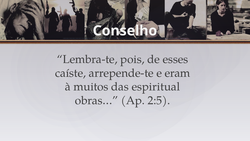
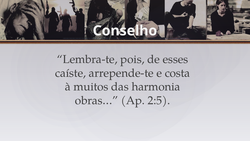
eram: eram -> costa
espiritual: espiritual -> harmonia
